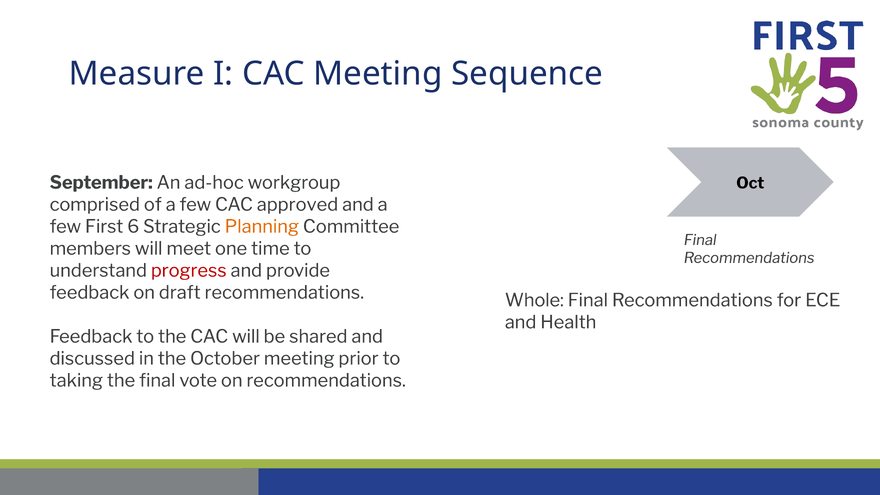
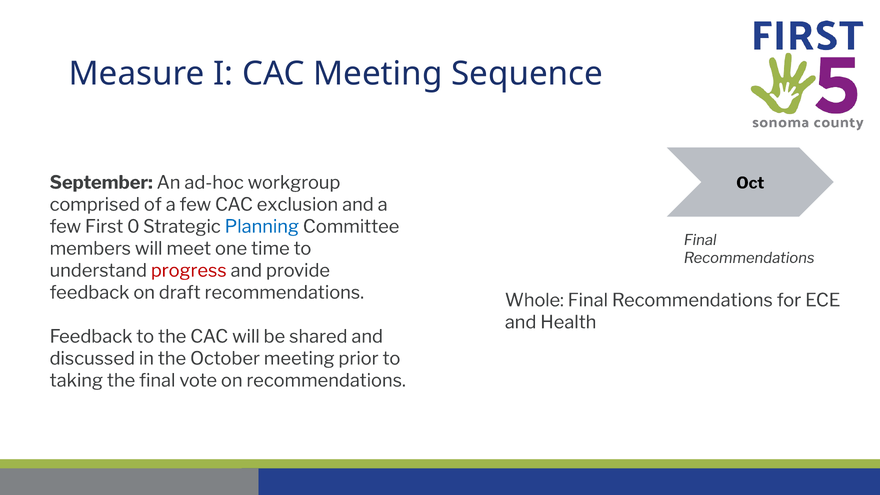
approved: approved -> exclusion
6: 6 -> 0
Planning colour: orange -> blue
